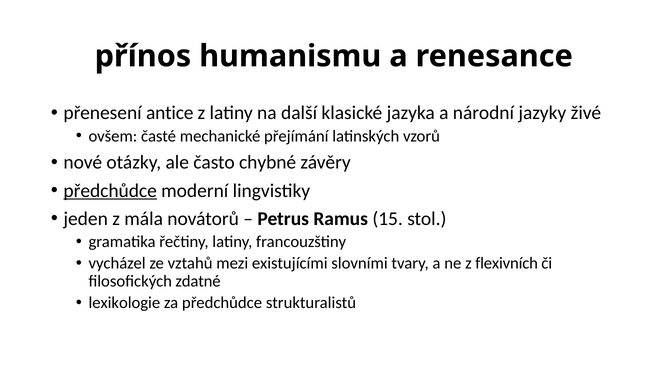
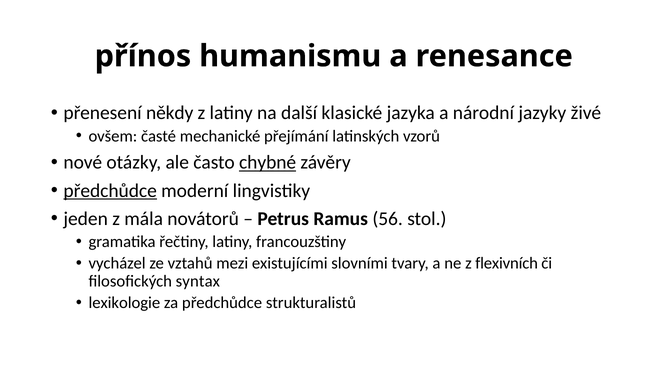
antice: antice -> někdy
chybné underline: none -> present
15: 15 -> 56
zdatné: zdatné -> syntax
